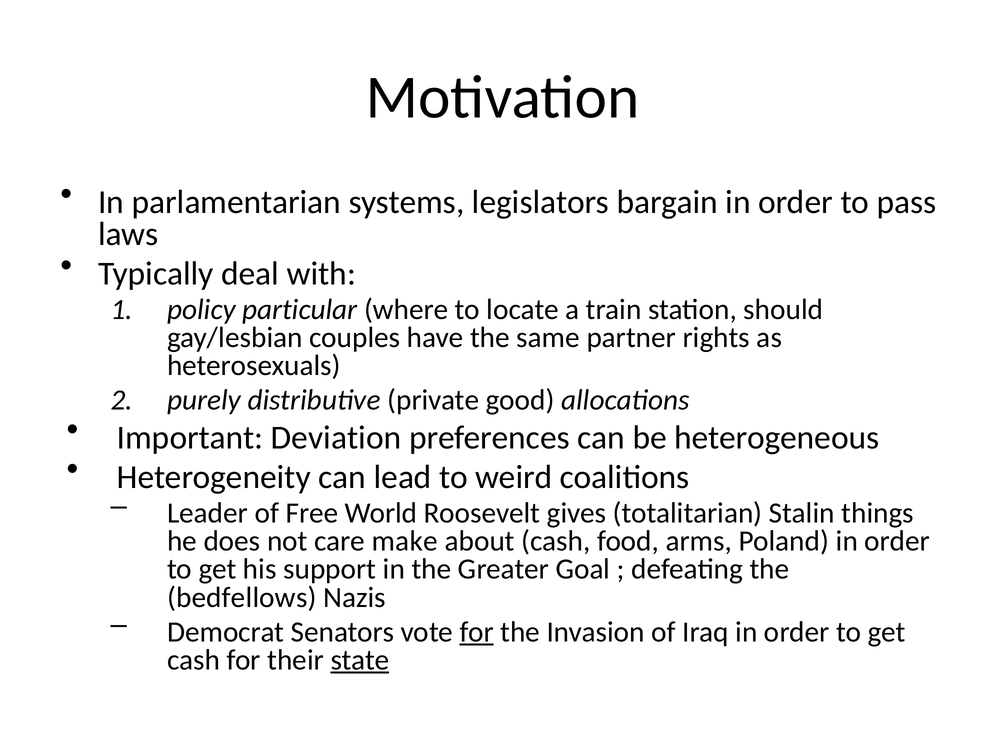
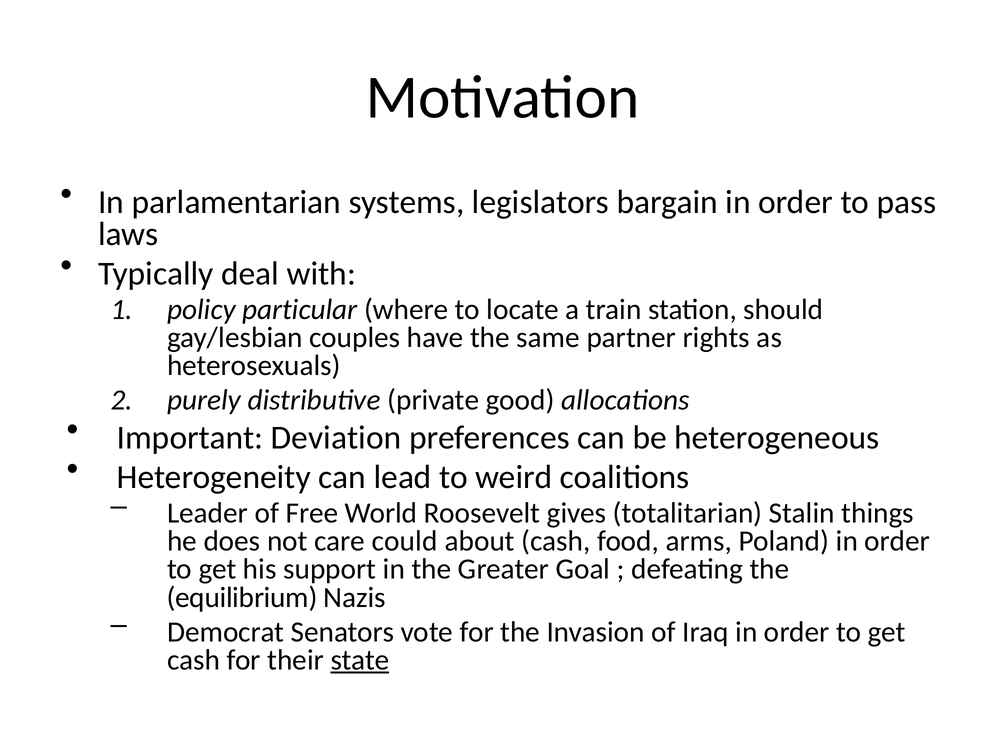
make: make -> could
bedfellows: bedfellows -> equilibrium
for at (477, 632) underline: present -> none
